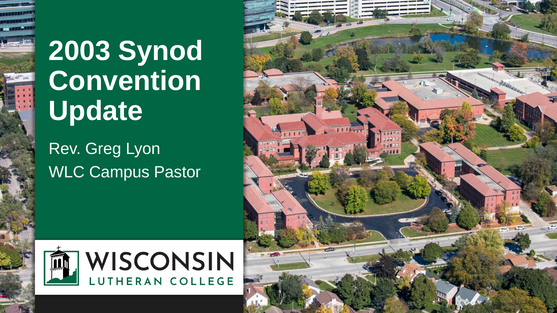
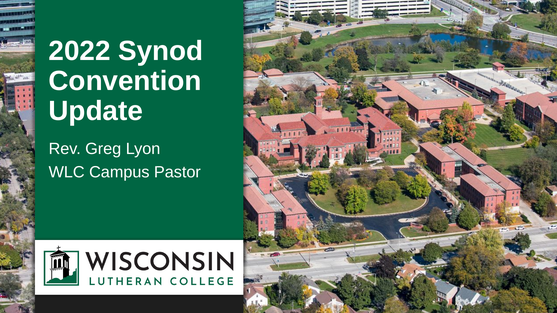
2003: 2003 -> 2022
